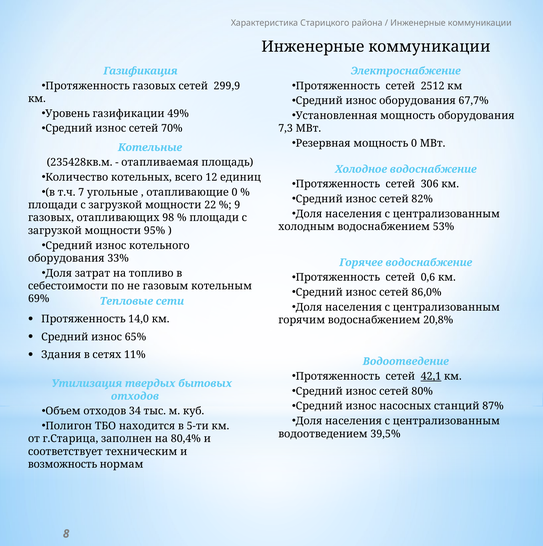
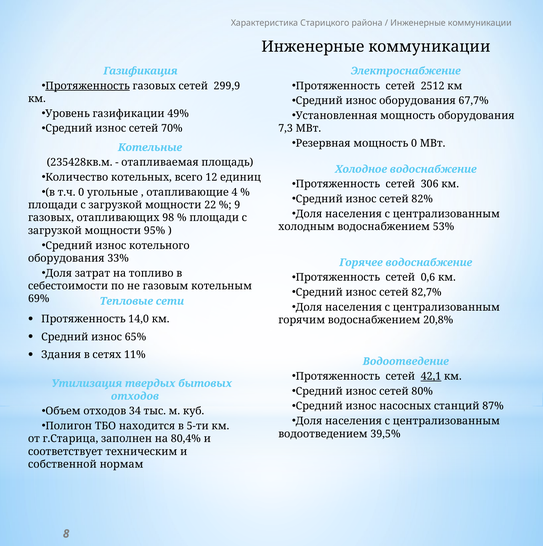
Протяженность at (88, 86) underline: none -> present
т.ч 7: 7 -> 0
отапливающие 0: 0 -> 4
86,0%: 86,0% -> 82,7%
возможность: возможность -> собственной
